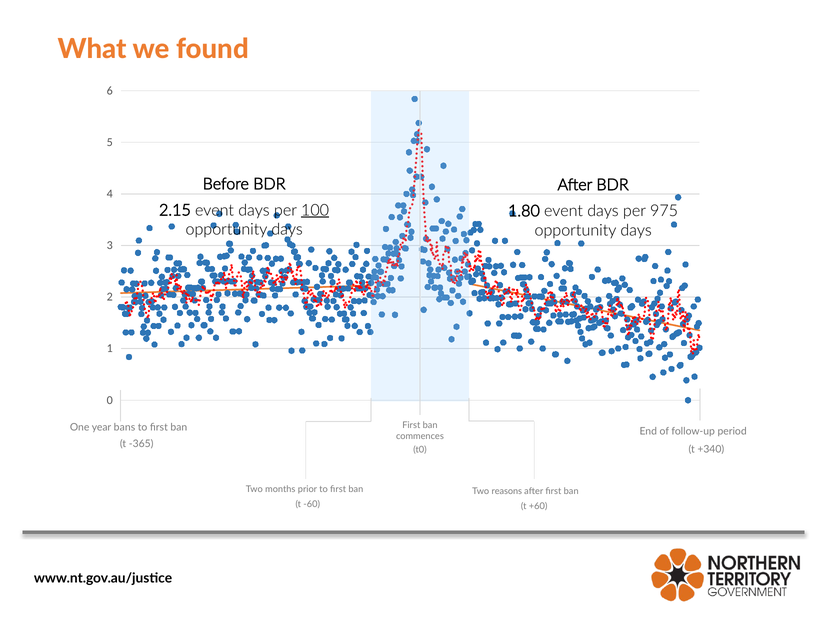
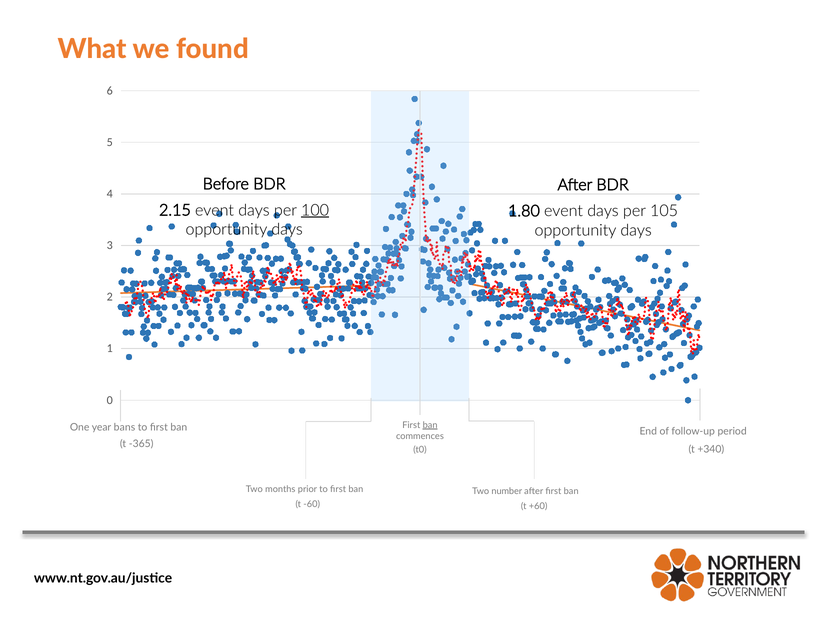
975: 975 -> 105
ban at (430, 425) underline: none -> present
reasons: reasons -> number
